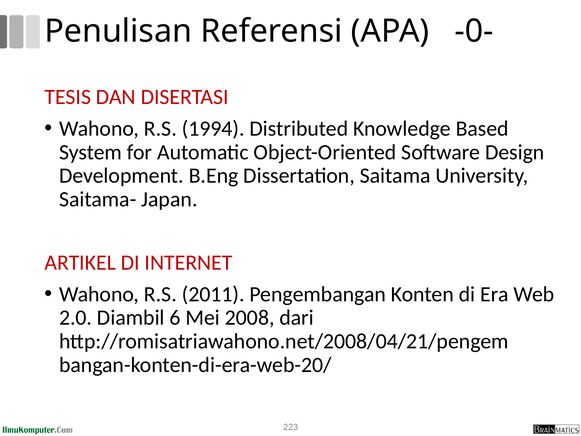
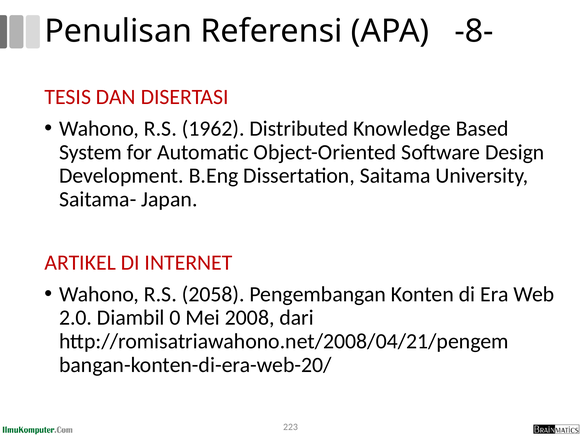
-0-: -0- -> -8-
1994: 1994 -> 1962
2011: 2011 -> 2058
6: 6 -> 0
